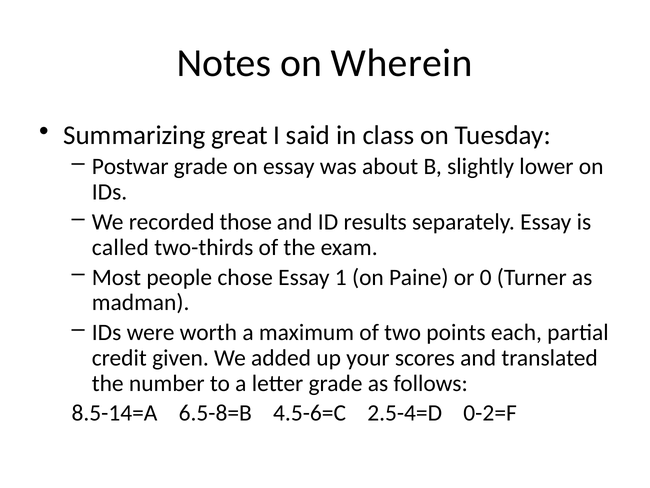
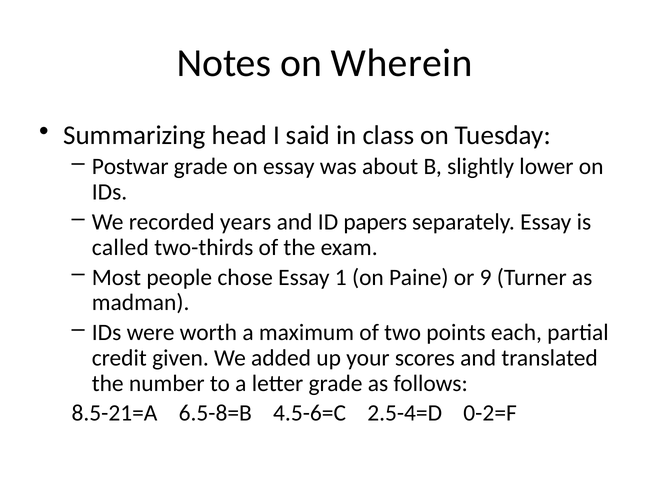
great: great -> head
those: those -> years
results: results -> papers
0: 0 -> 9
8.5-14=A: 8.5-14=A -> 8.5-21=A
